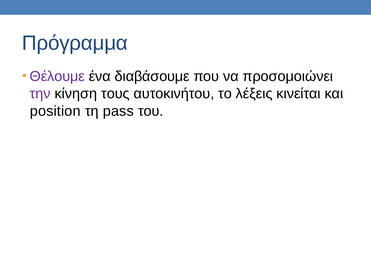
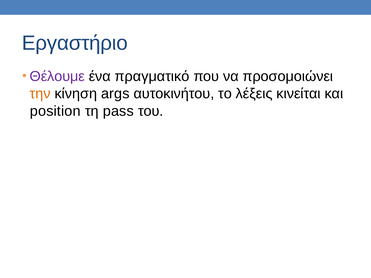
Πρόγραμμα: Πρόγραμμα -> Εργαστήριο
διαβάσουμε: διαβάσουμε -> πραγματικό
την colour: purple -> orange
τους: τους -> args
